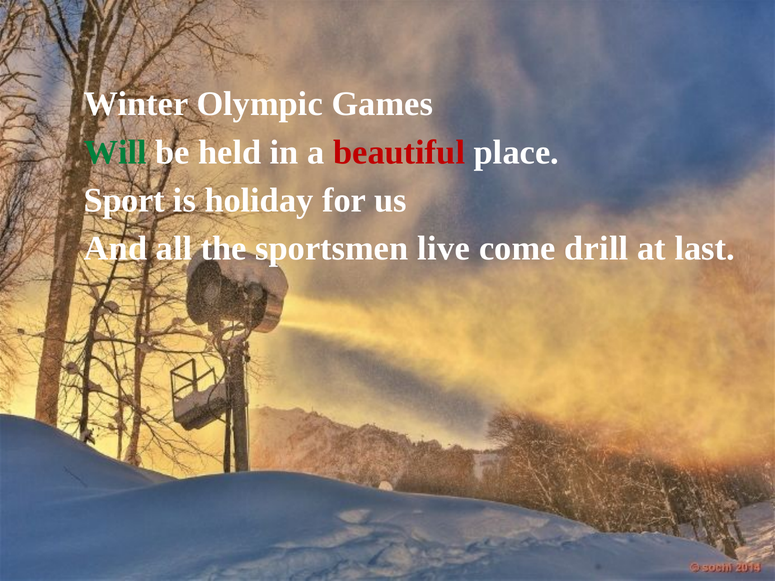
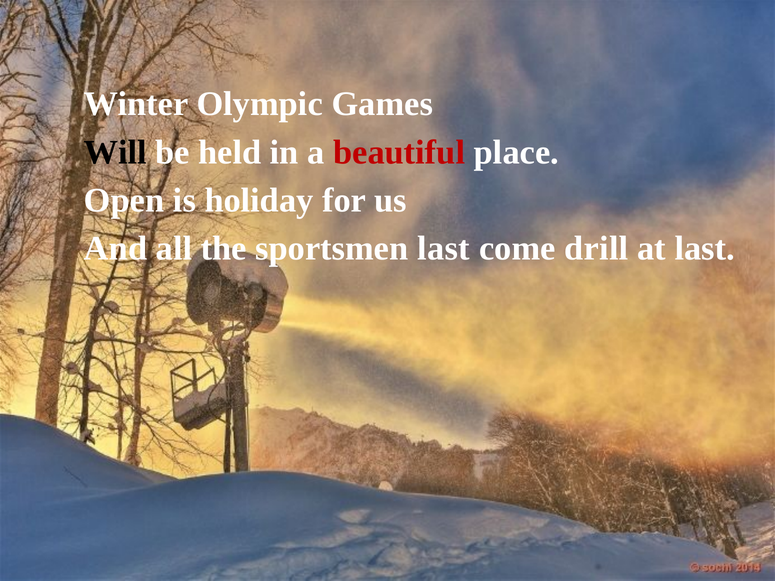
Will colour: green -> black
Sport: Sport -> Open
sportsmen live: live -> last
